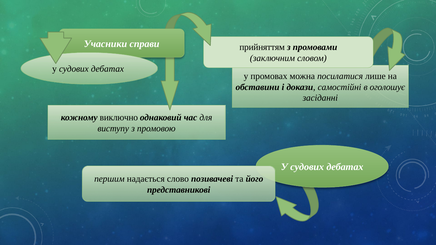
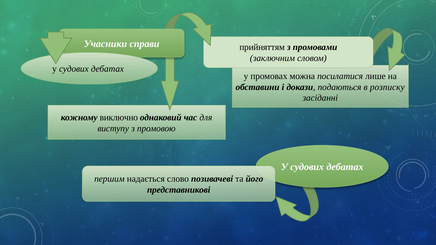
самостійні: самостійні -> подаються
оголошує: оголошує -> розписку
